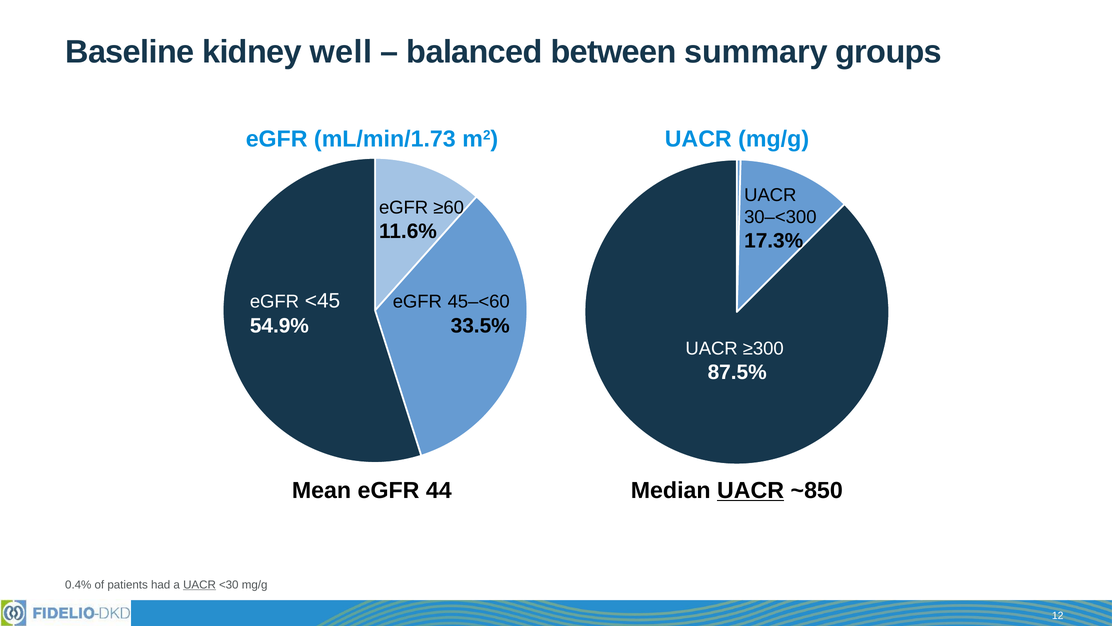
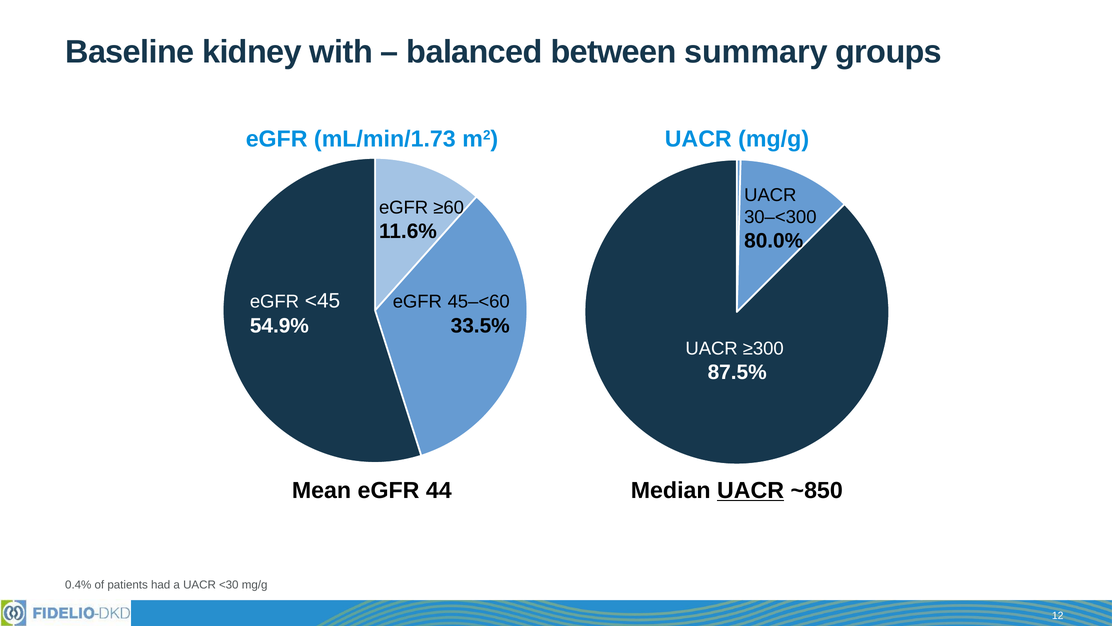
well: well -> with
17.3%: 17.3% -> 80.0%
UACR at (200, 584) underline: present -> none
